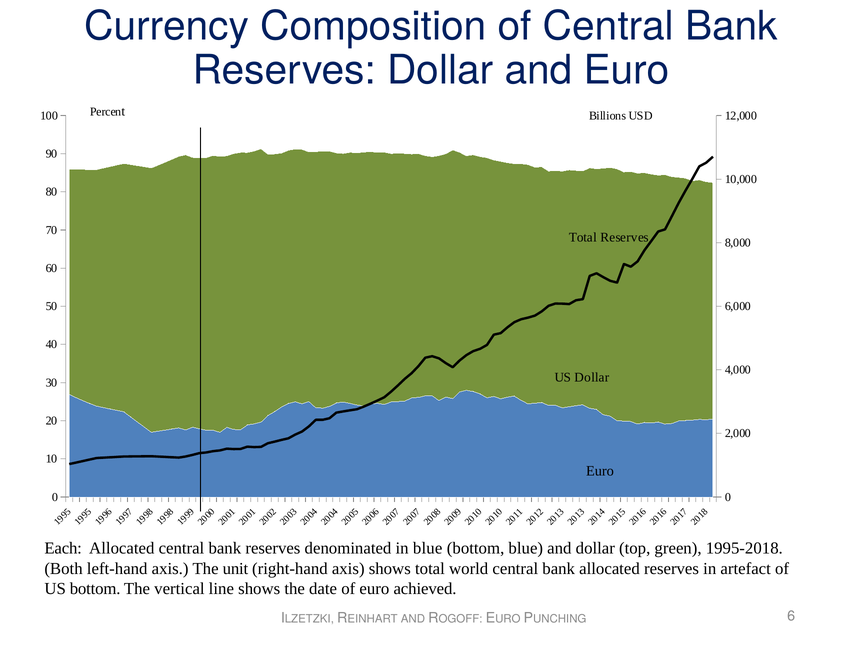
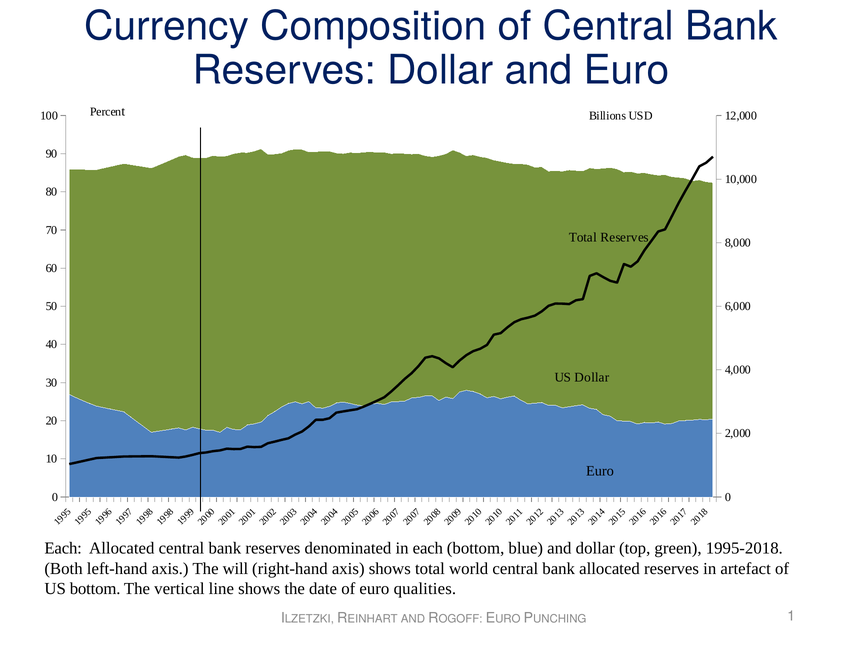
in blue: blue -> each
unit: unit -> will
achieved: achieved -> qualities
PUNCHING 6: 6 -> 1
